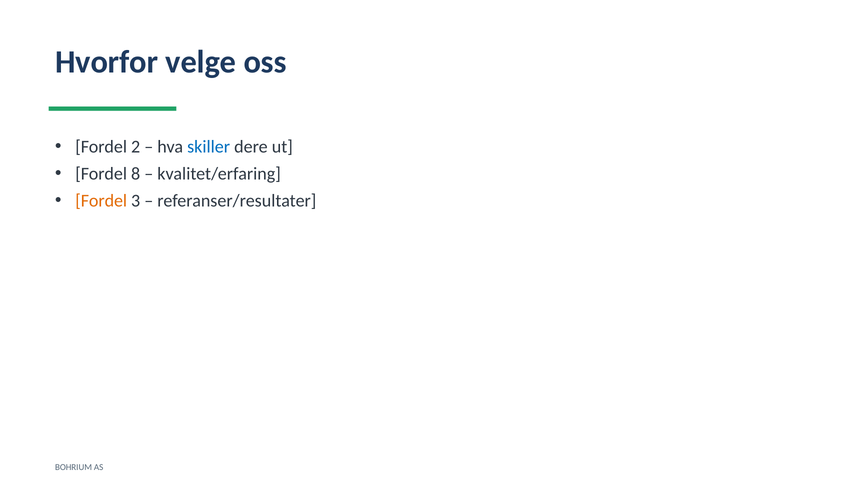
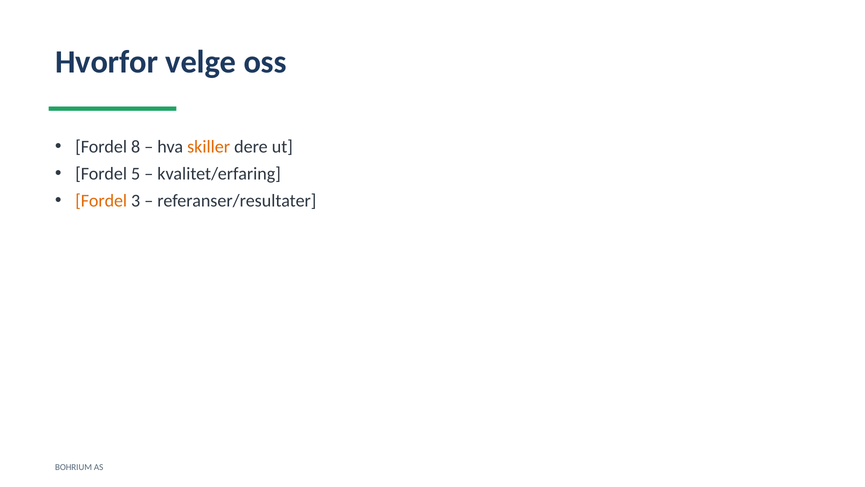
2: 2 -> 8
skiller colour: blue -> orange
8: 8 -> 5
